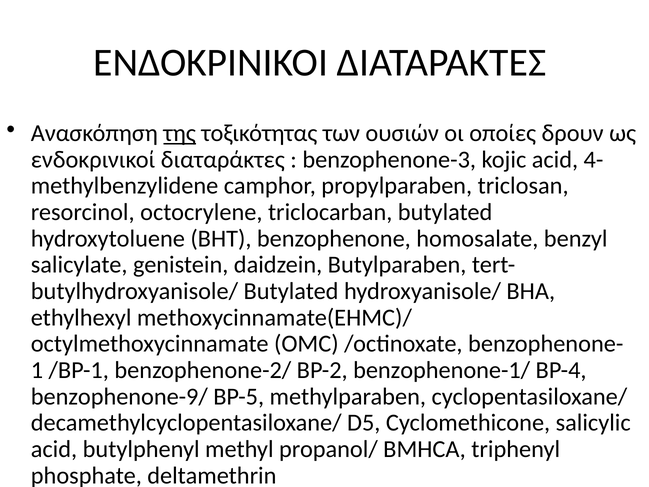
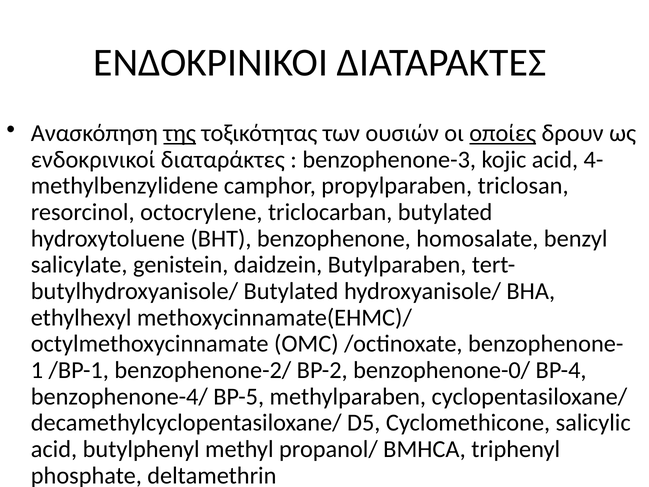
οποίες underline: none -> present
benzophenone-1/: benzophenone-1/ -> benzophenone-0/
benzophenone-9/: benzophenone-9/ -> benzophenone-4/
